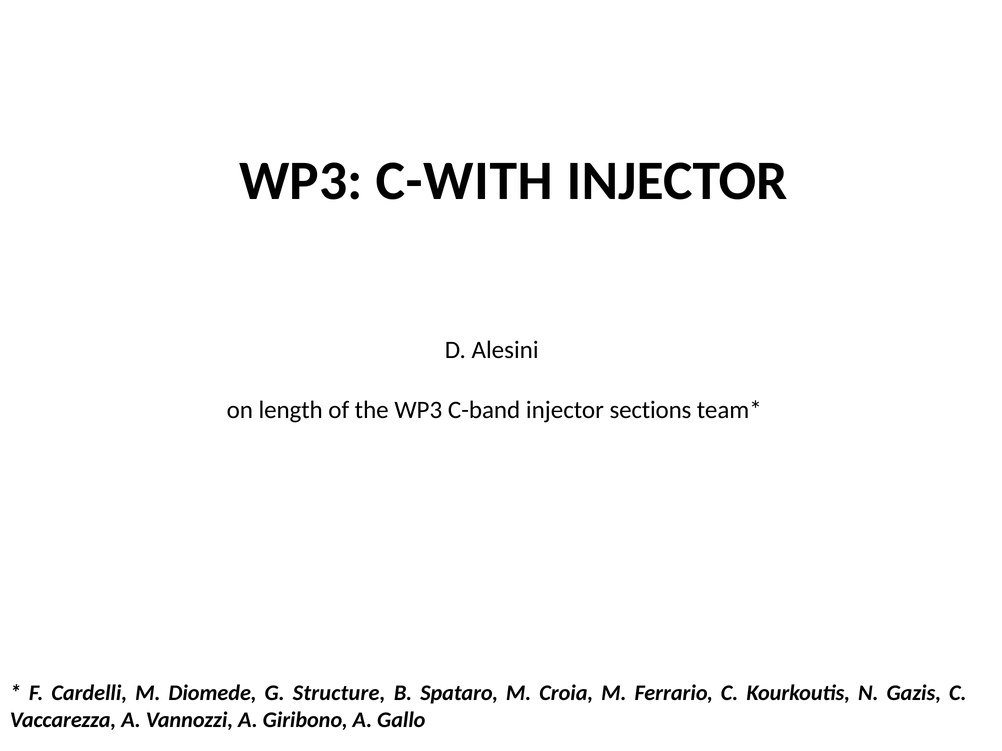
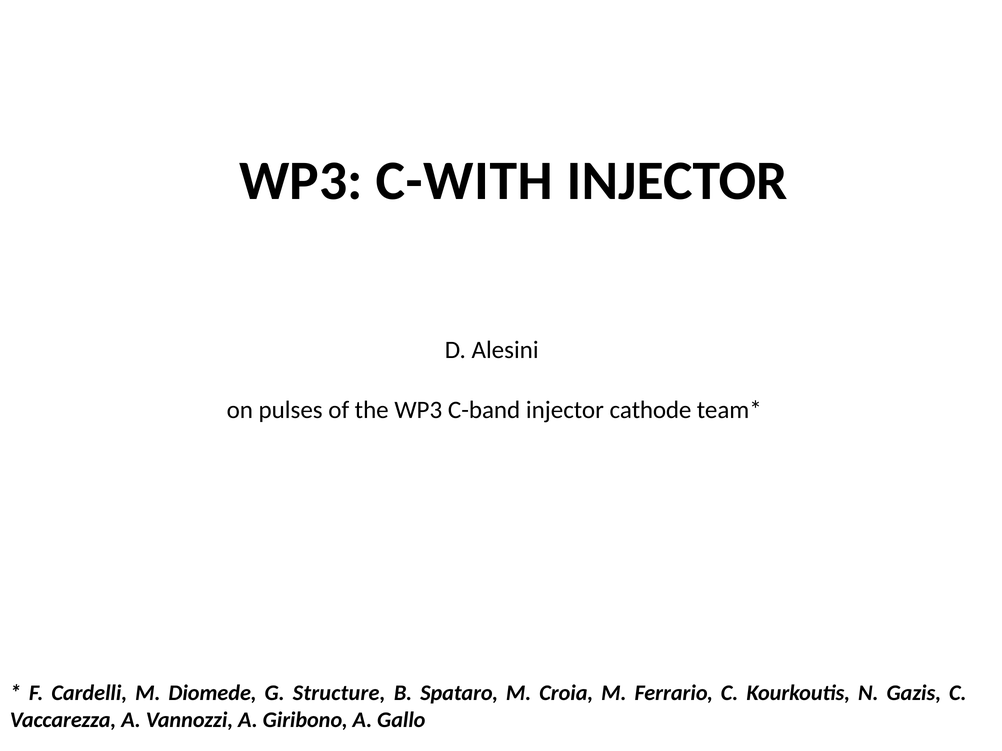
length: length -> pulses
sections: sections -> cathode
